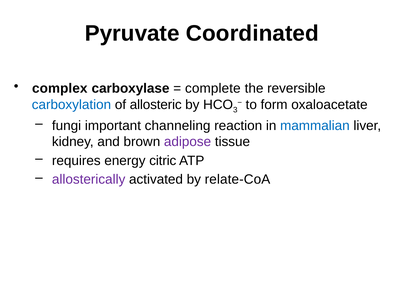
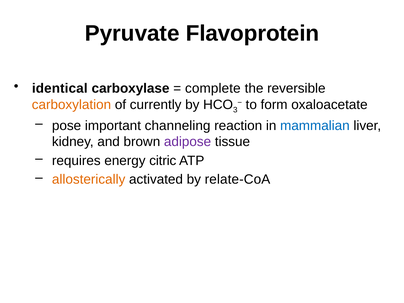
Coordinated: Coordinated -> Flavoprotein
complex: complex -> identical
carboxylation colour: blue -> orange
allosteric: allosteric -> currently
fungi: fungi -> pose
allosterically colour: purple -> orange
